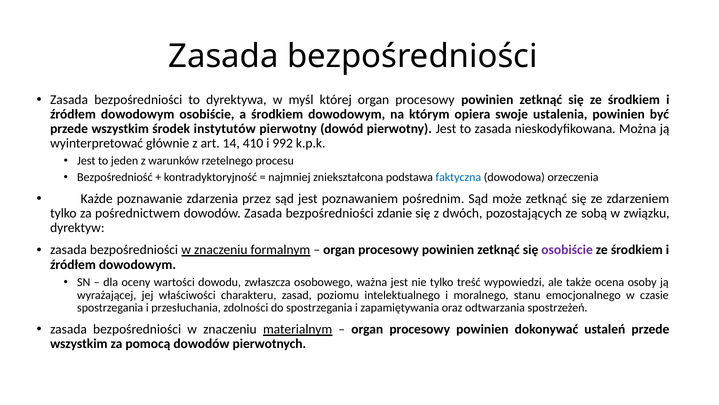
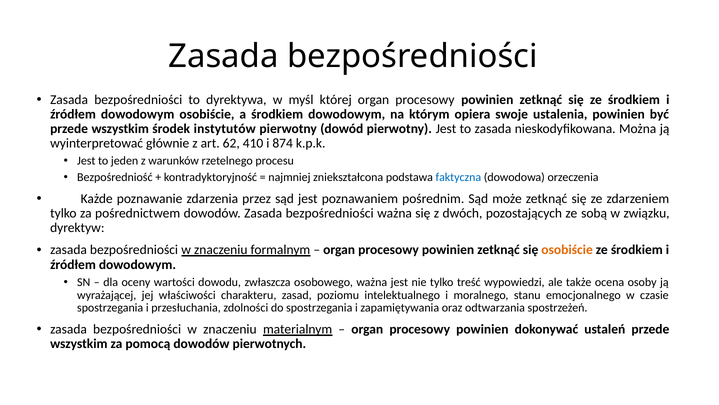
14: 14 -> 62
992: 992 -> 874
bezpośredniości zdanie: zdanie -> ważna
osobiście at (567, 250) colour: purple -> orange
